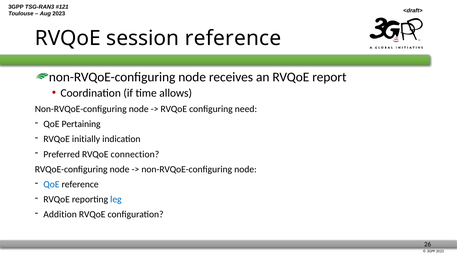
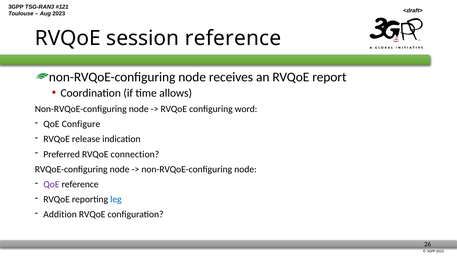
need: need -> word
Pertaining: Pertaining -> Configure
initially: initially -> release
QoE at (51, 184) colour: blue -> purple
